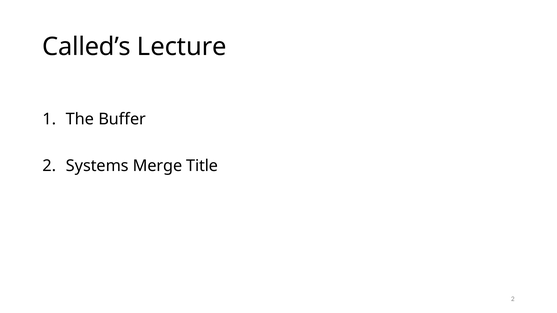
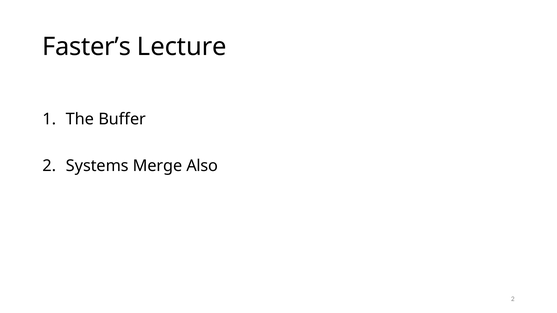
Called’s: Called’s -> Faster’s
Title: Title -> Also
